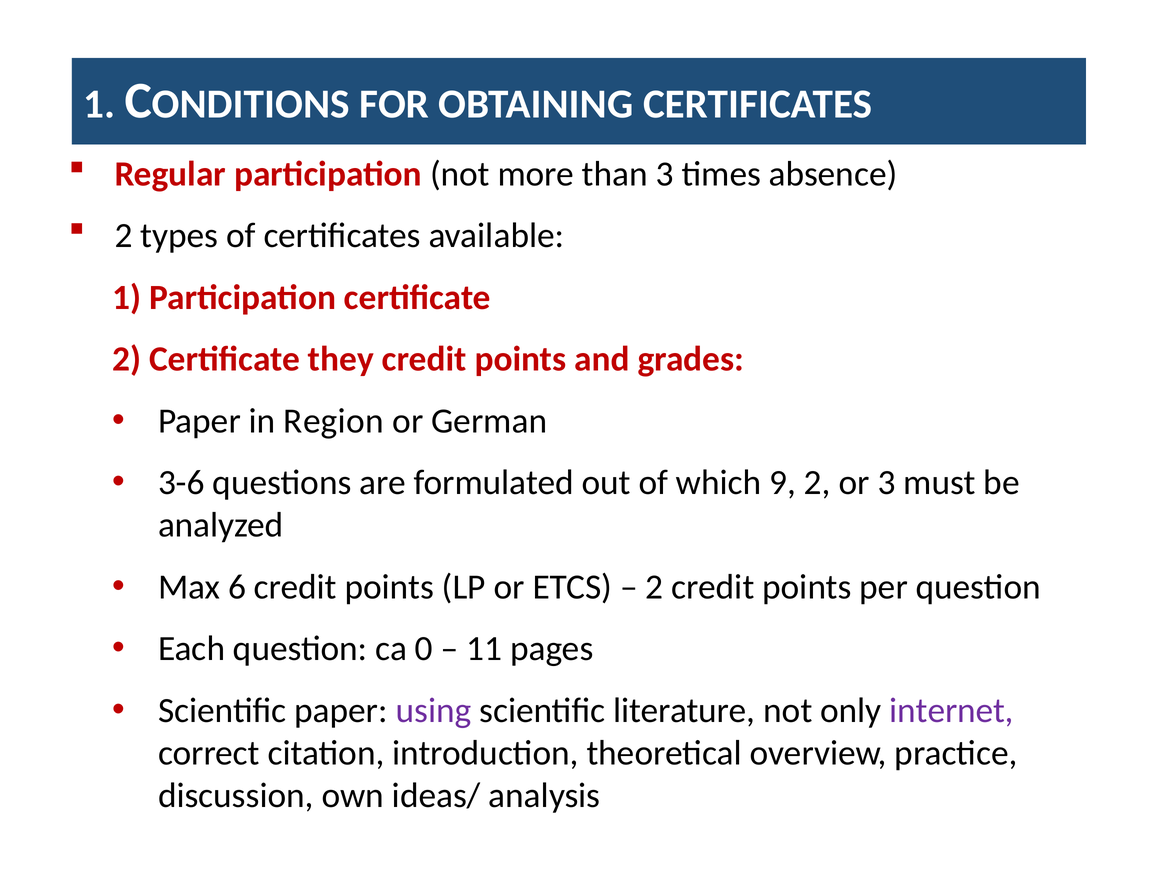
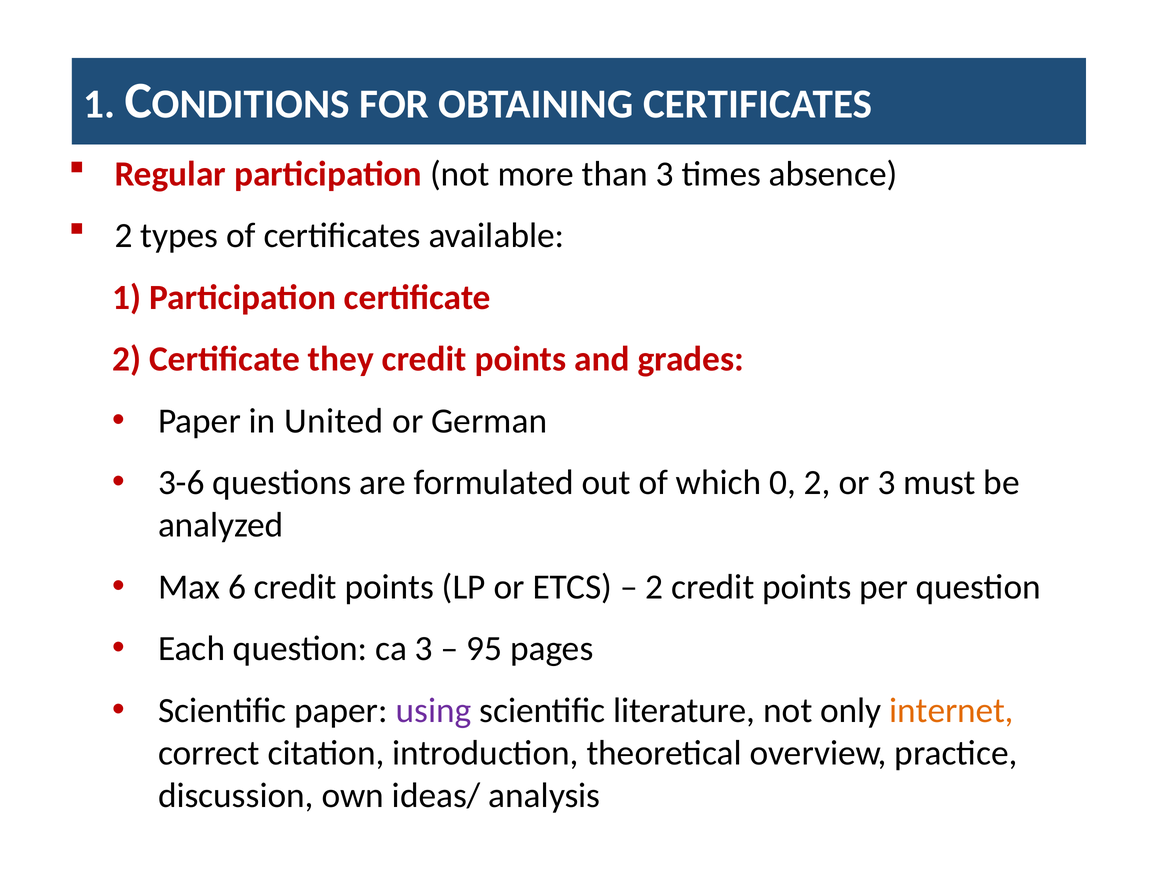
Region: Region -> United
9: 9 -> 0
ca 0: 0 -> 3
11: 11 -> 95
internet colour: purple -> orange
